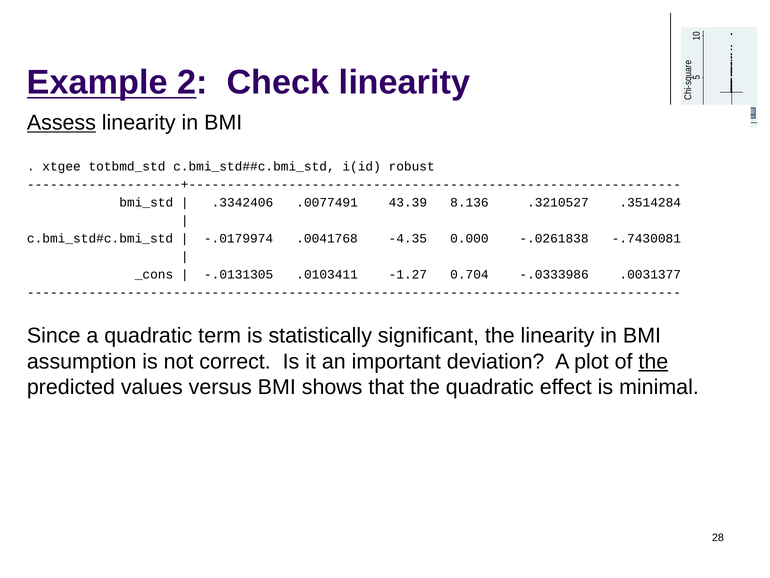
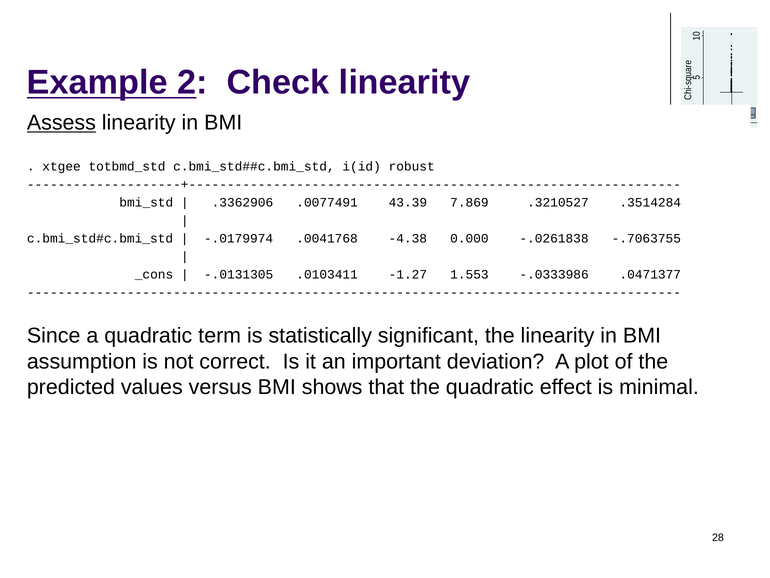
.3342406: .3342406 -> .3362906
8.136: 8.136 -> 7.869
-4.35: -4.35 -> -4.38
-.7430081: -.7430081 -> -.7063755
0.704: 0.704 -> 1.553
.0031377: .0031377 -> .0471377
the at (653, 361) underline: present -> none
